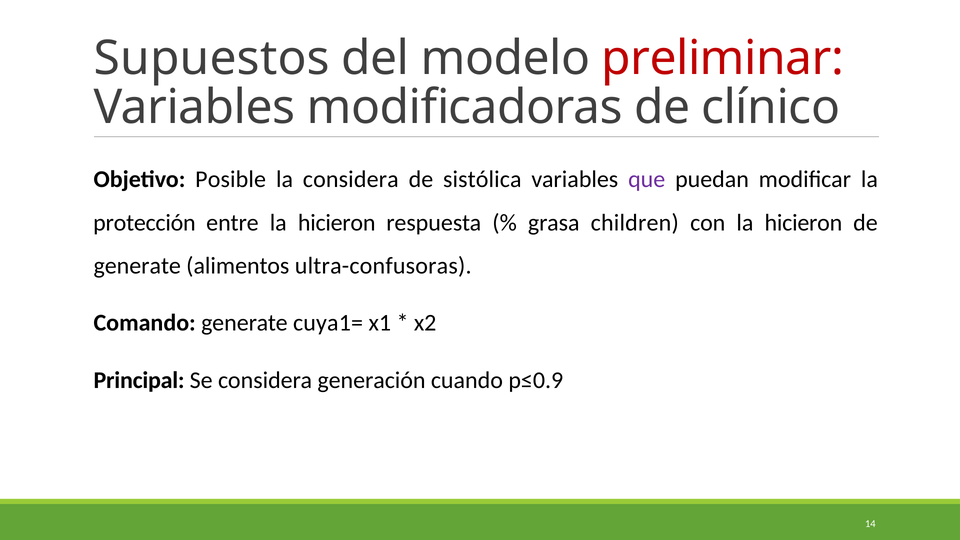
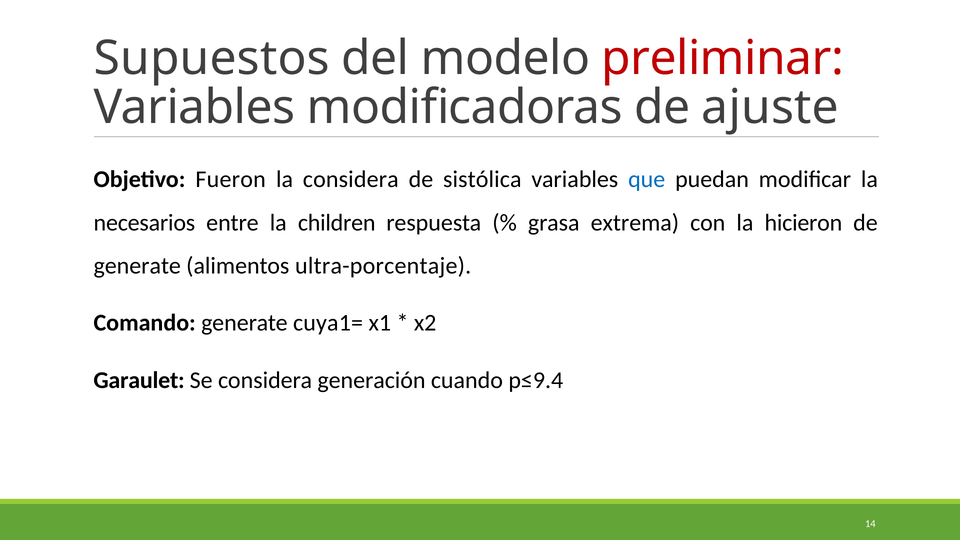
clínico: clínico -> ajuste
Posible: Posible -> Fueron
que colour: purple -> blue
protección: protección -> necesarios
entre la hicieron: hicieron -> children
children: children -> extrema
ultra-confusoras: ultra-confusoras -> ultra-porcentaje
Principal: Principal -> Garaulet
p≤0.9: p≤0.9 -> p≤9.4
